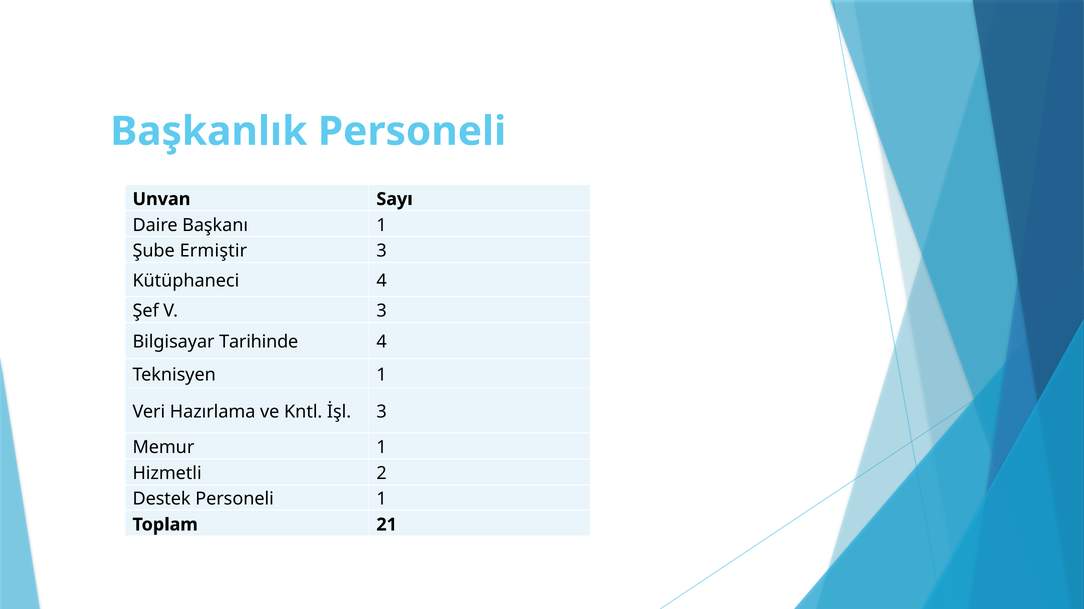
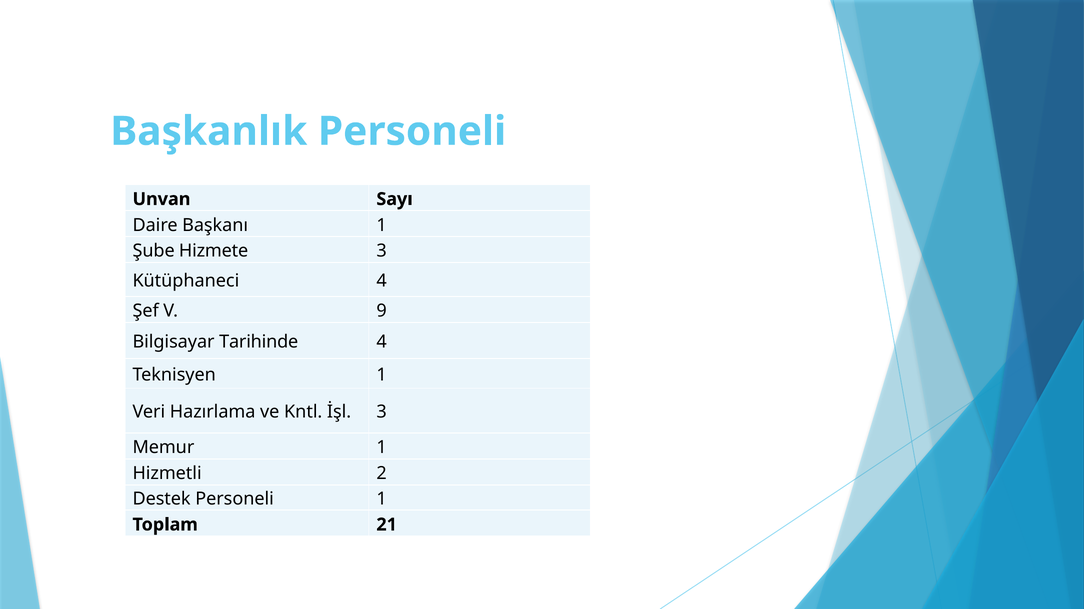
Ermiştir: Ermiştir -> Hizmete
V 3: 3 -> 9
